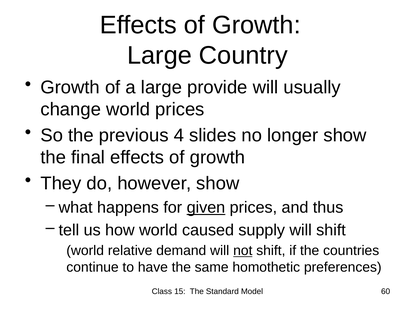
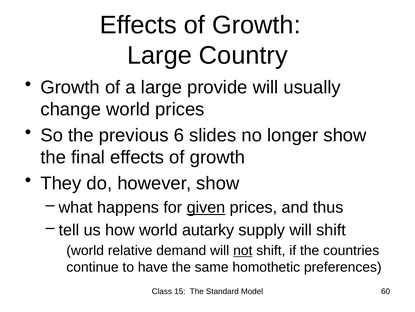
4: 4 -> 6
caused: caused -> autarky
